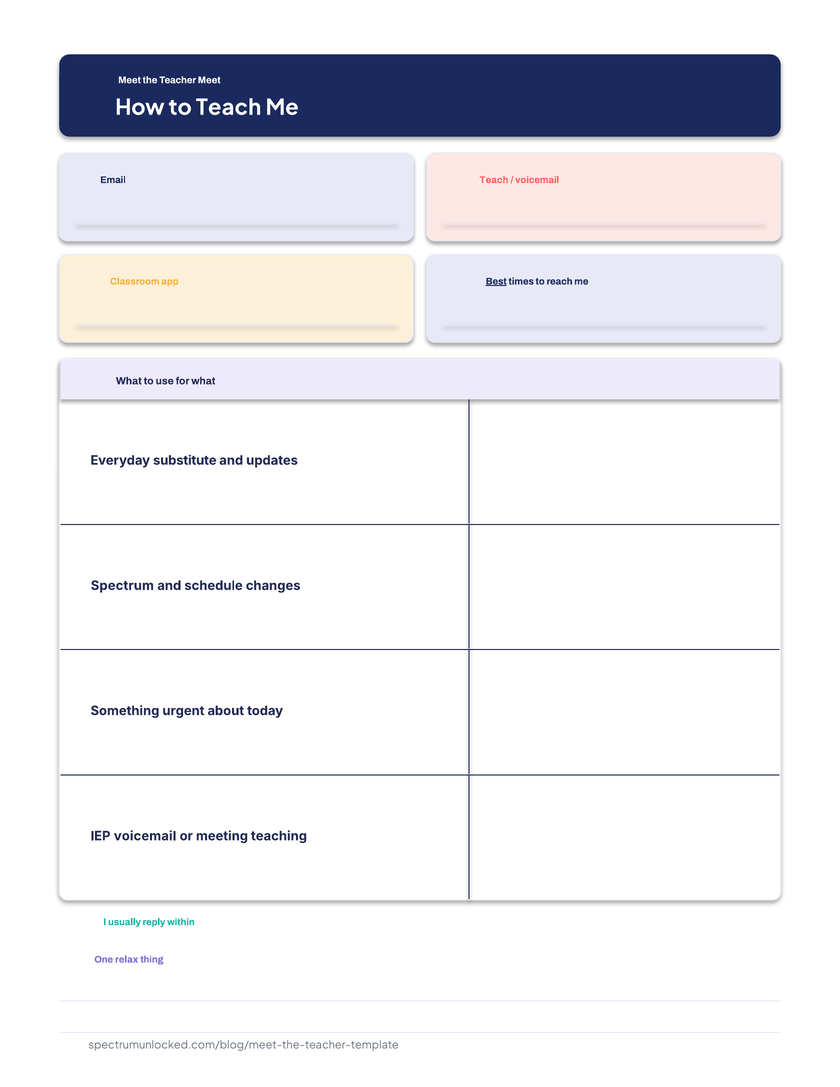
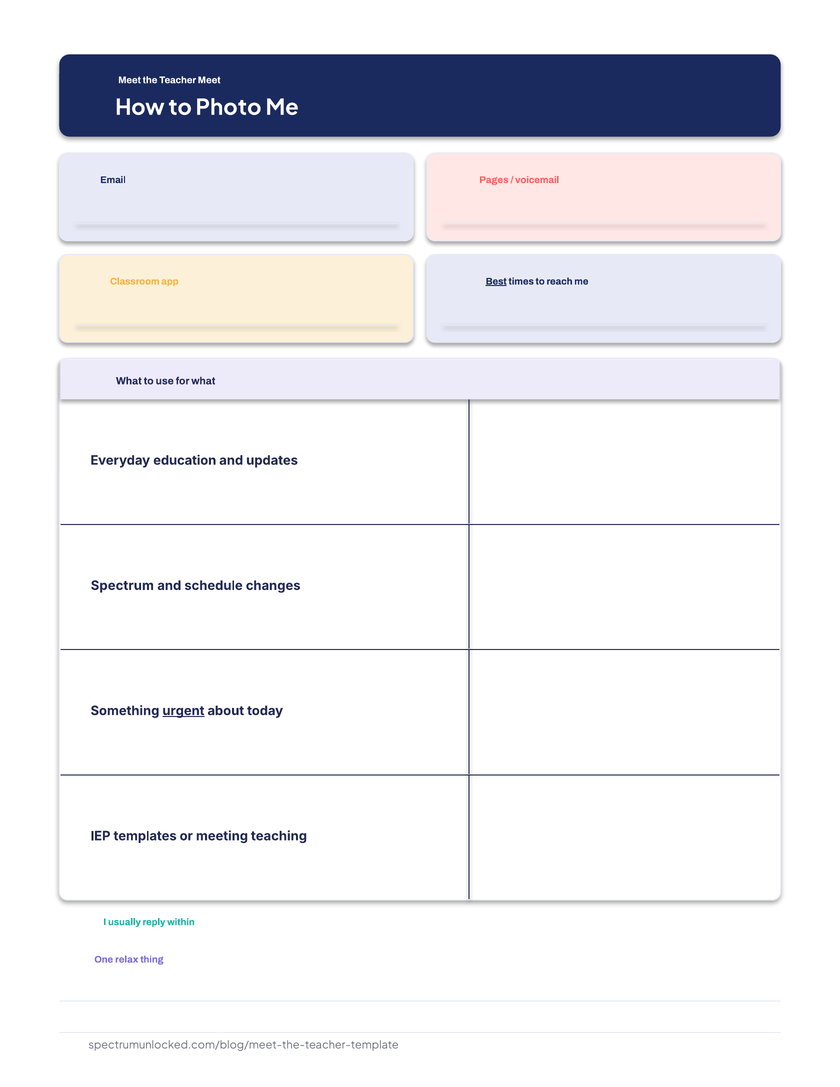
to Teach: Teach -> Photo
Email Teach: Teach -> Pages
substitute: substitute -> education
urgent underline: none -> present
IEP voicemail: voicemail -> templates
